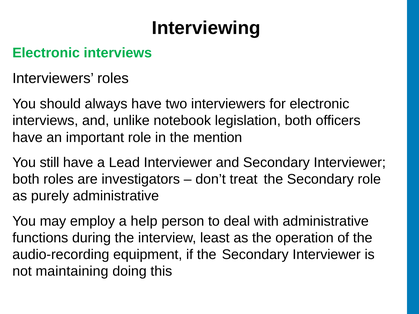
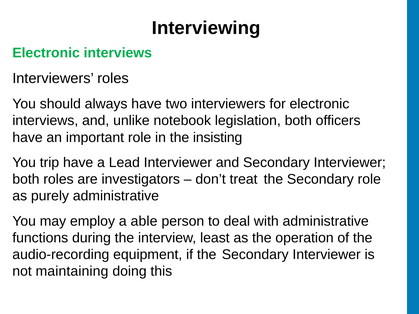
mention: mention -> insisting
still: still -> trip
help: help -> able
